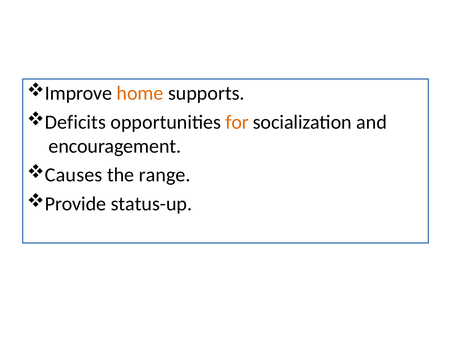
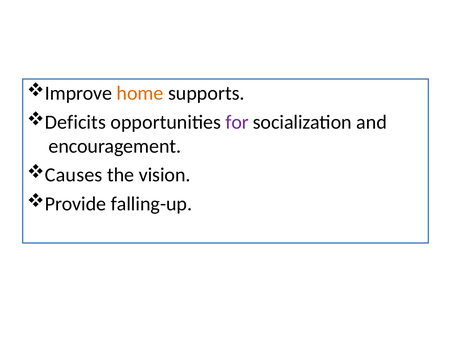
for colour: orange -> purple
range: range -> vision
status-up: status-up -> falling-up
